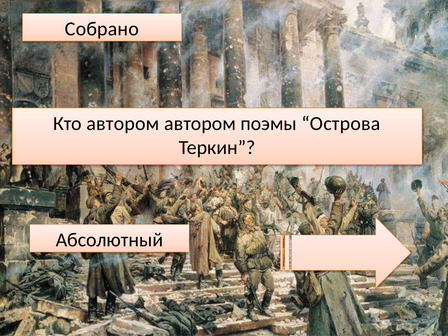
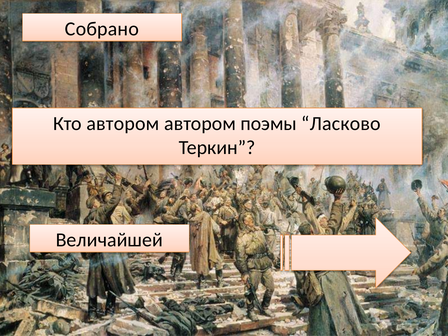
Острова: Острова -> Ласково
Абсолютный: Абсолютный -> Величайшей
